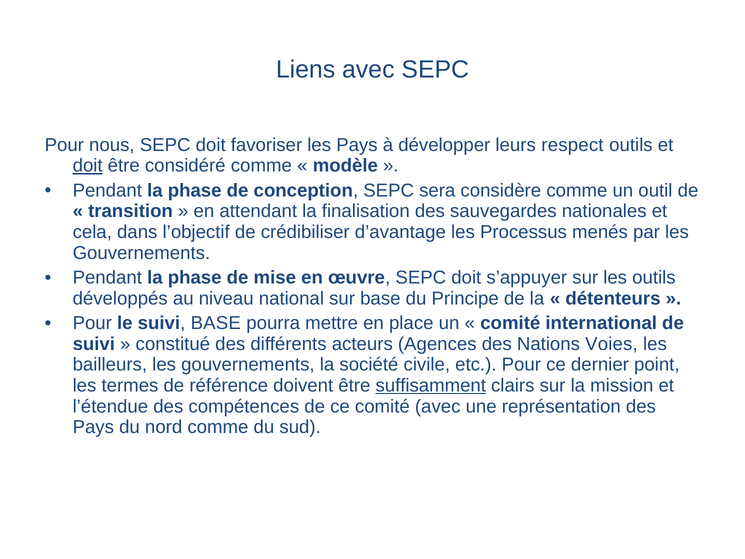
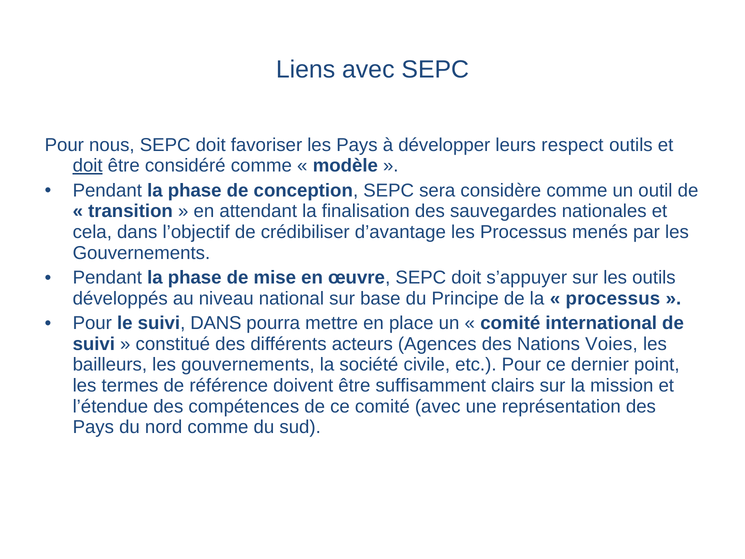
détenteurs at (613, 298): détenteurs -> processus
suivi BASE: BASE -> DANS
suffisamment underline: present -> none
